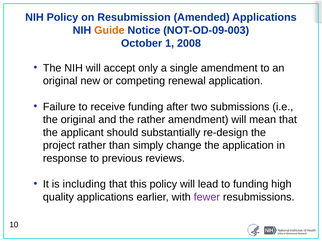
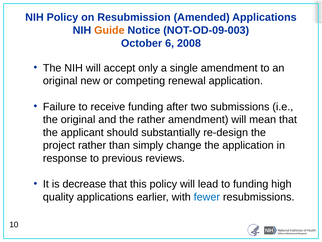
1: 1 -> 6
including: including -> decrease
fewer colour: purple -> blue
